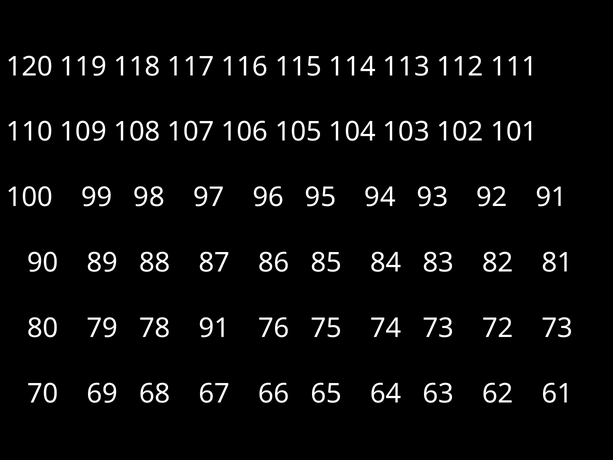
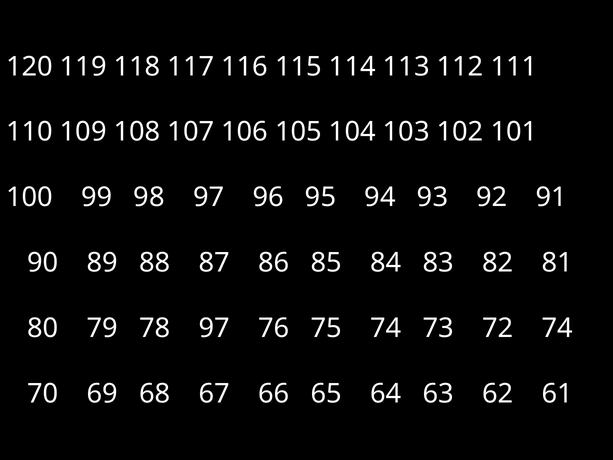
78 91: 91 -> 97
72 73: 73 -> 74
